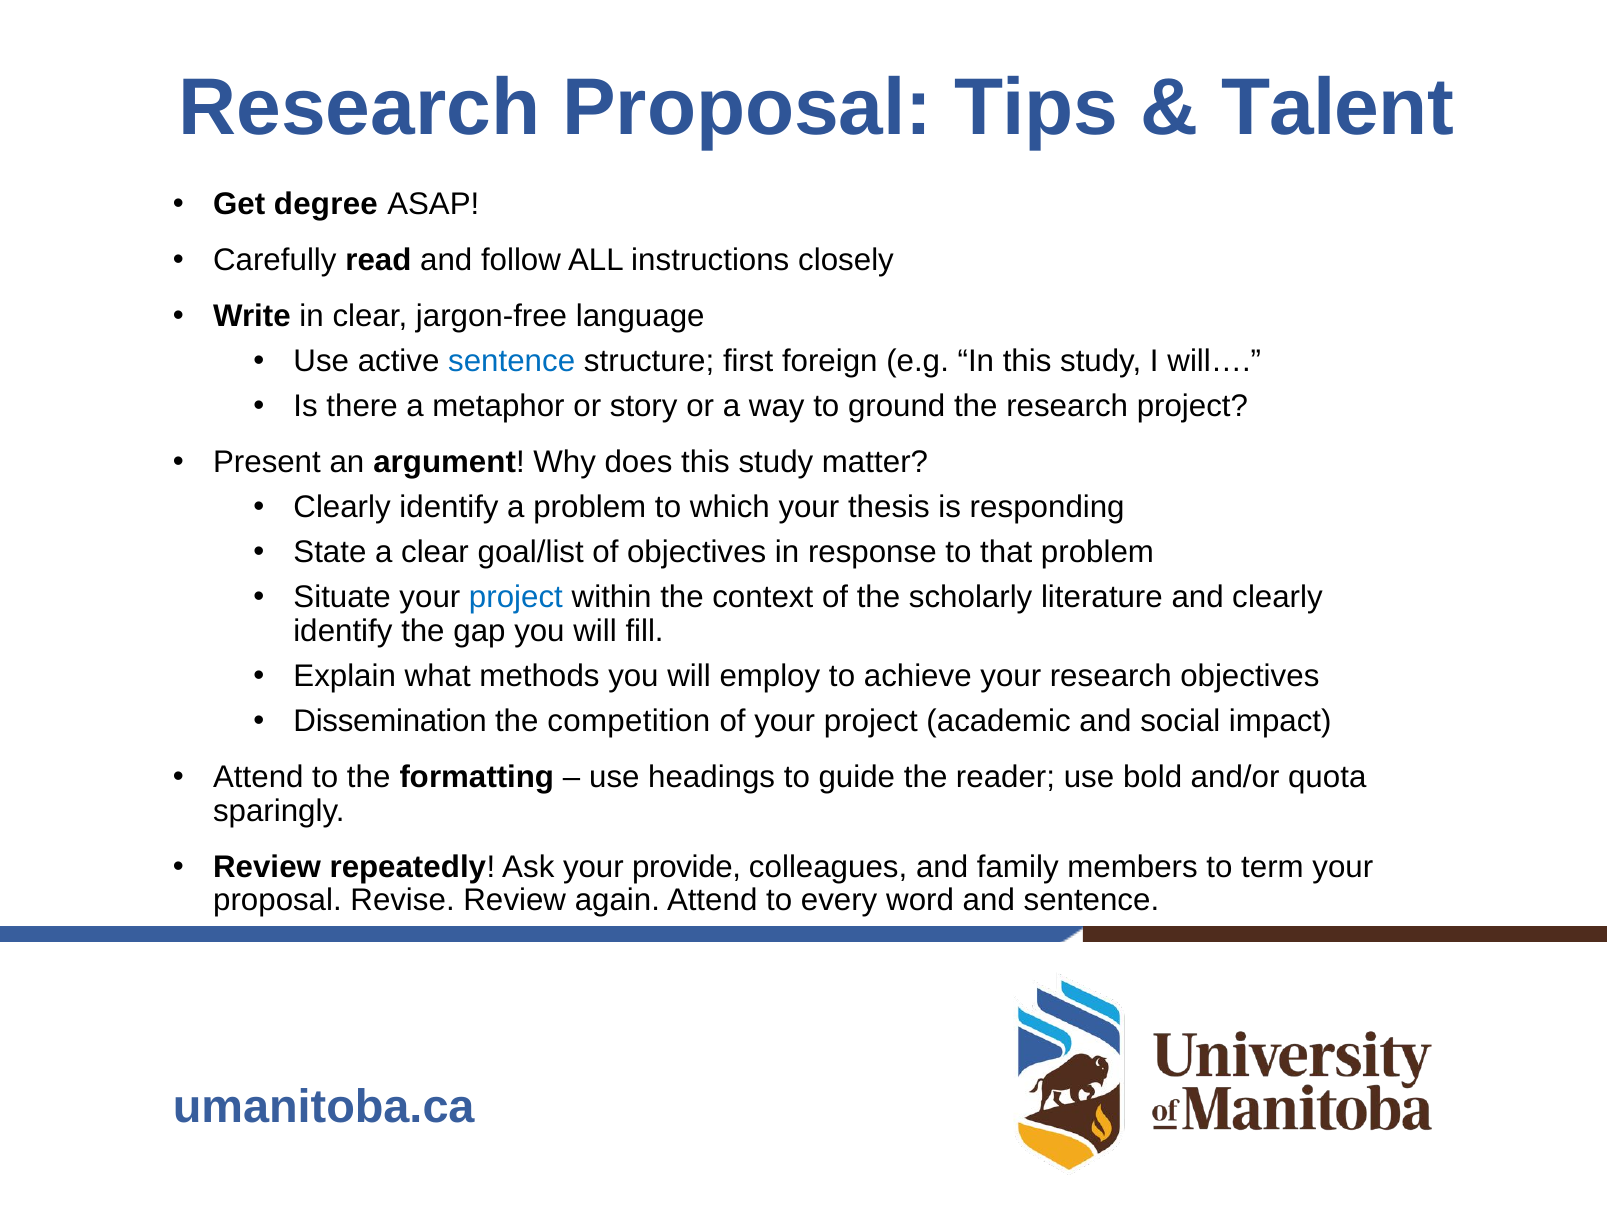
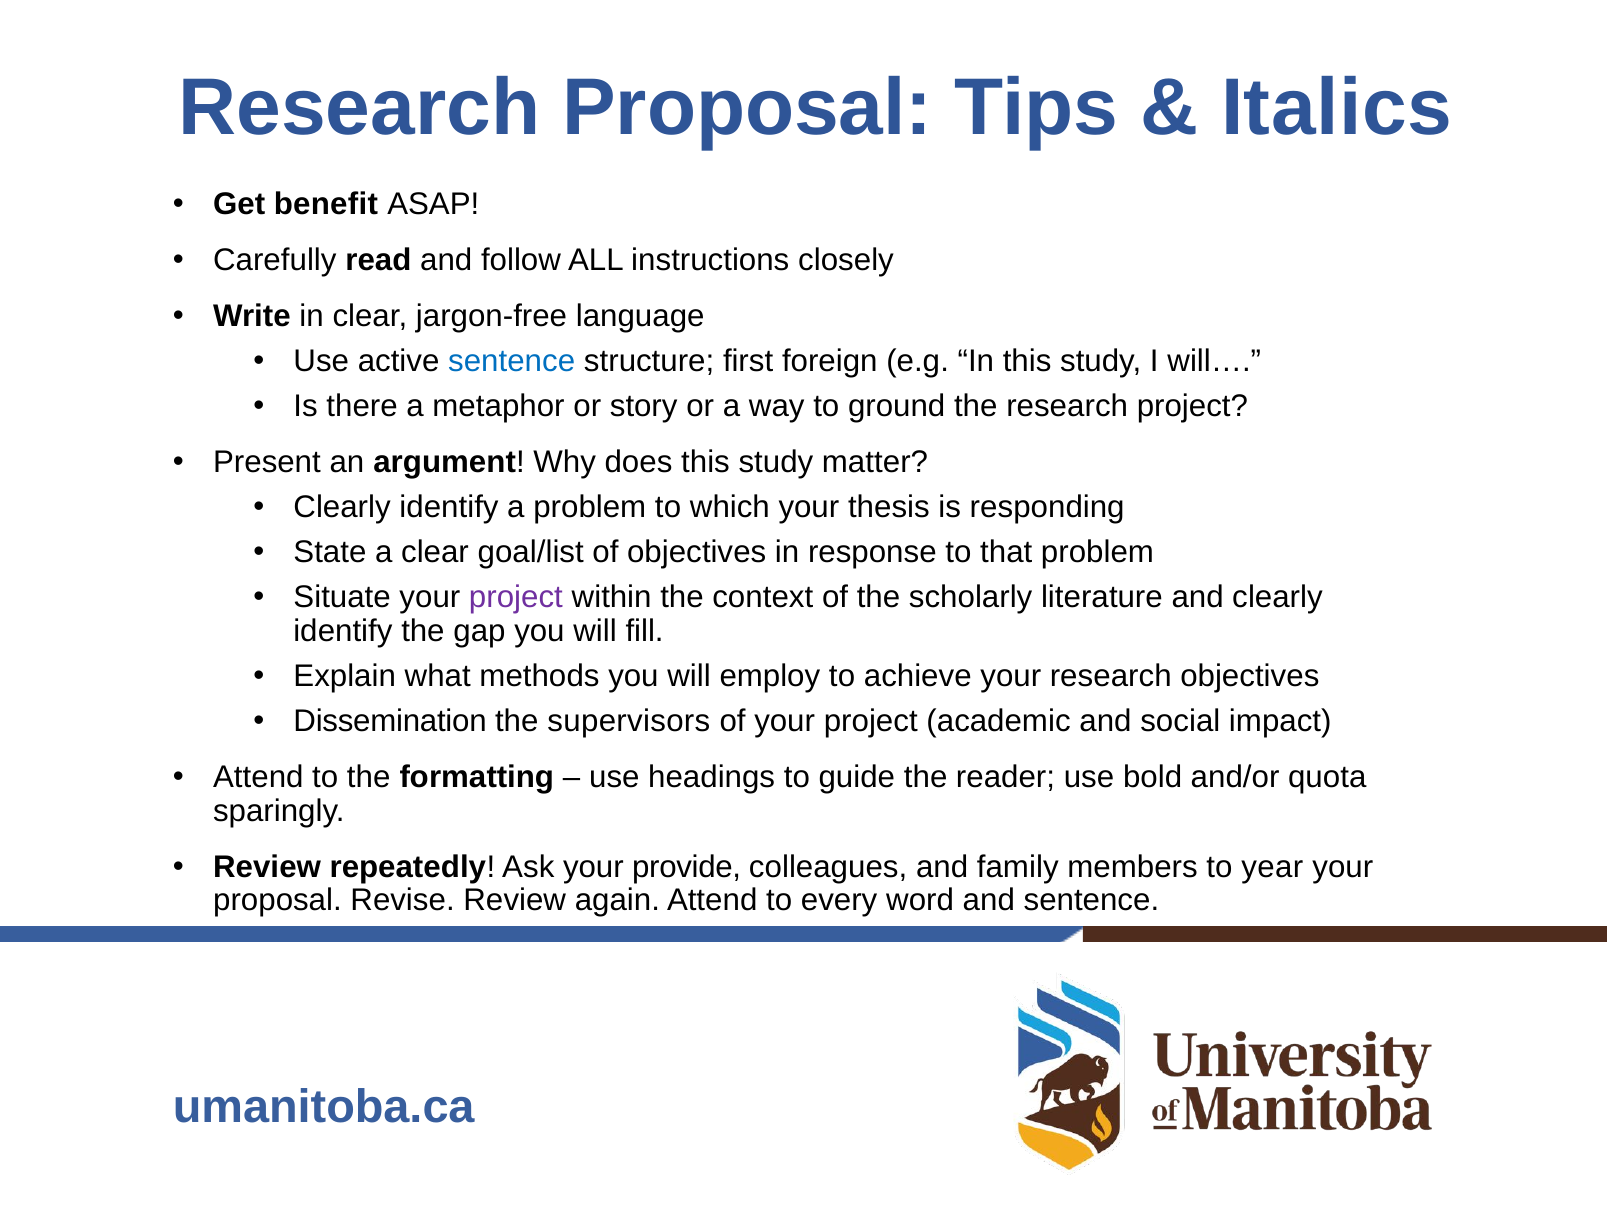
Talent: Talent -> Italics
degree: degree -> benefit
project at (516, 597) colour: blue -> purple
competition: competition -> supervisors
term: term -> year
